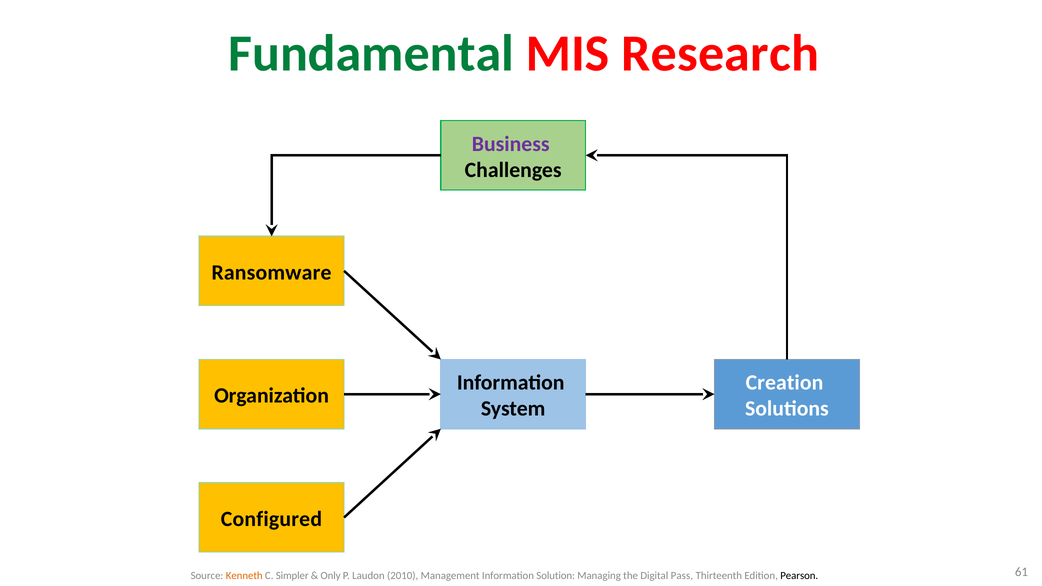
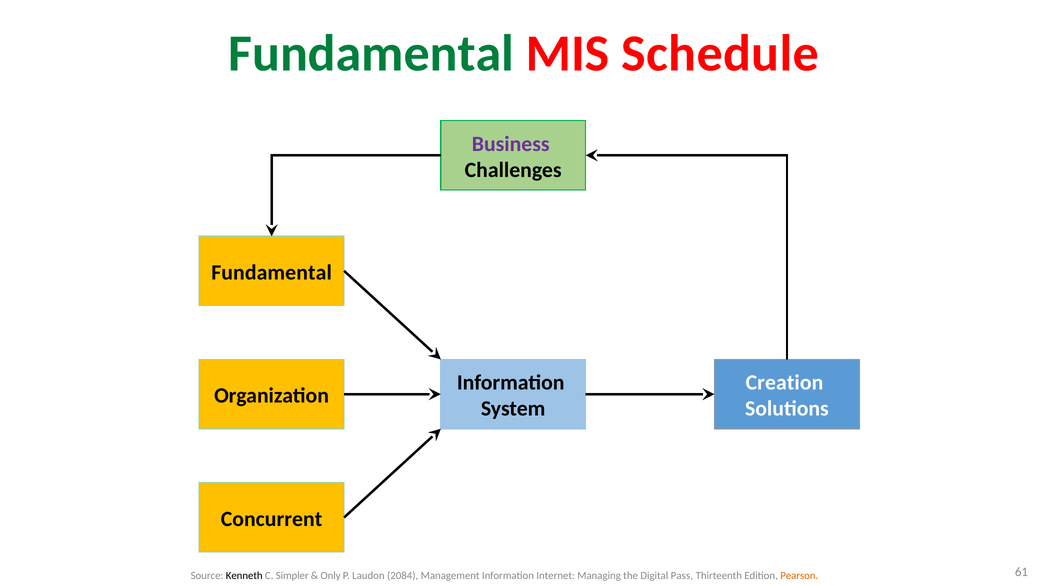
Research: Research -> Schedule
Ransomware at (272, 272): Ransomware -> Fundamental
Configured: Configured -> Concurrent
Kenneth colour: orange -> black
2010: 2010 -> 2084
Solution: Solution -> Internet
Pearson colour: black -> orange
